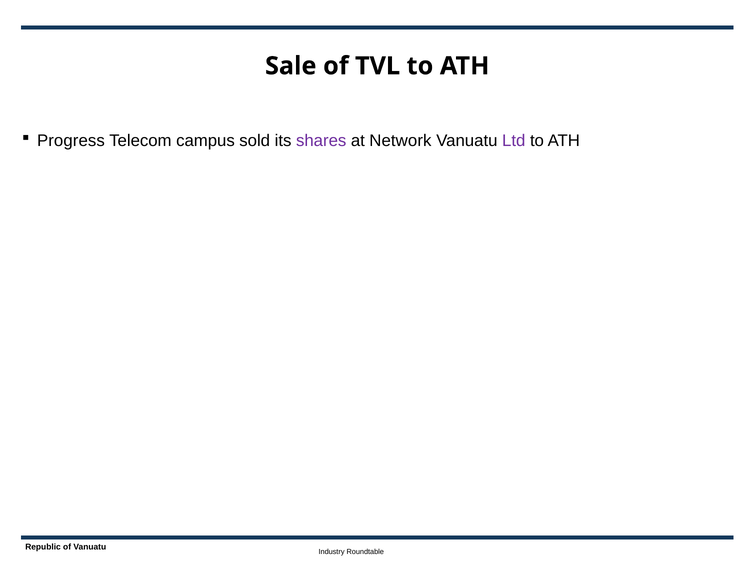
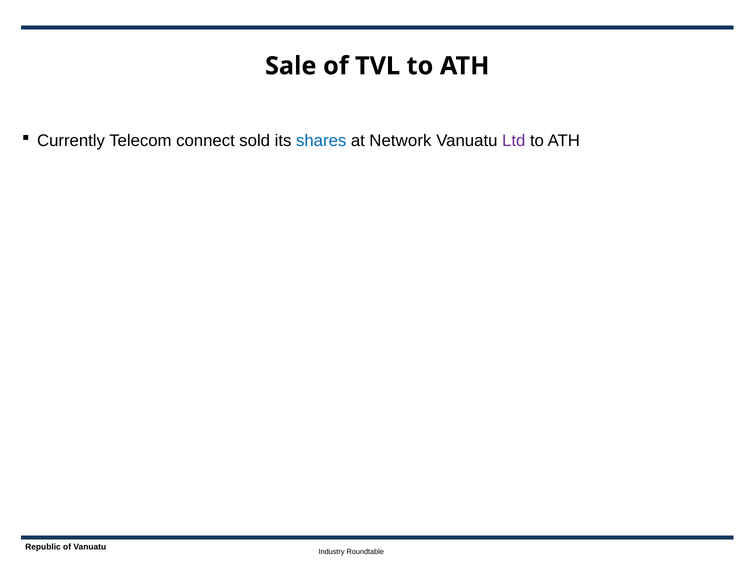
Progress: Progress -> Currently
campus: campus -> connect
shares colour: purple -> blue
